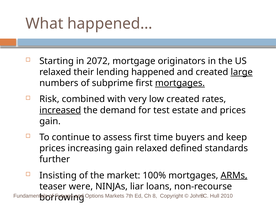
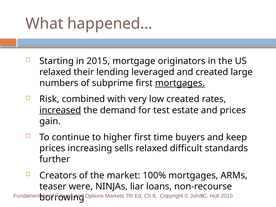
2072: 2072 -> 2015
happened: happened -> leveraged
large underline: present -> none
assess: assess -> higher
increasing gain: gain -> sells
defined: defined -> difficult
Insisting: Insisting -> Creators
ARMs underline: present -> none
